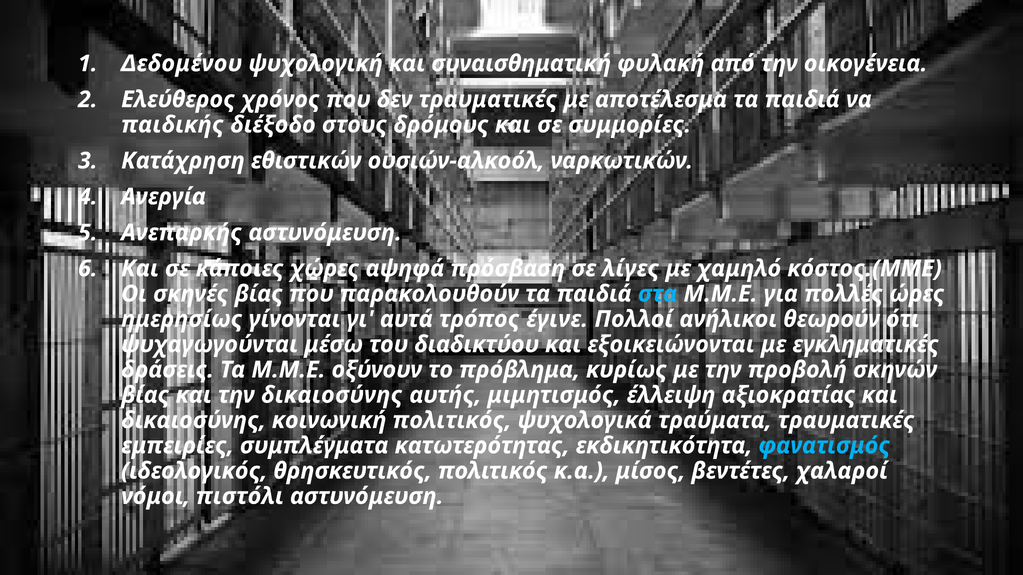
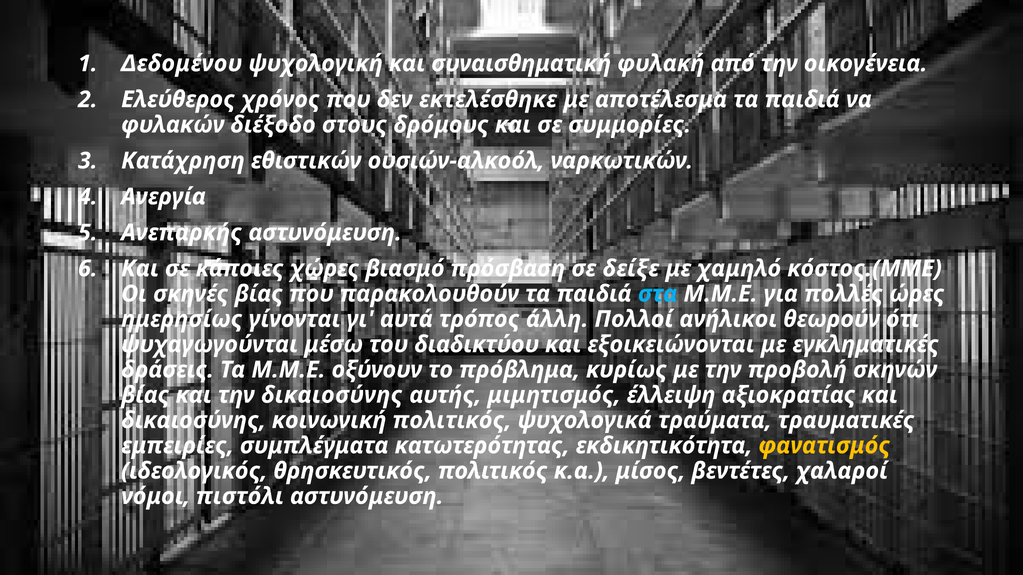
δεν τραυματικές: τραυματικές -> εκτελέσθηκε
παιδικής: παιδικής -> φυλακών
αψηφά: αψηφά -> βιασμό
λίγες: λίγες -> δείξε
έγινε: έγινε -> άλλη
φανατισμός colour: light blue -> yellow
